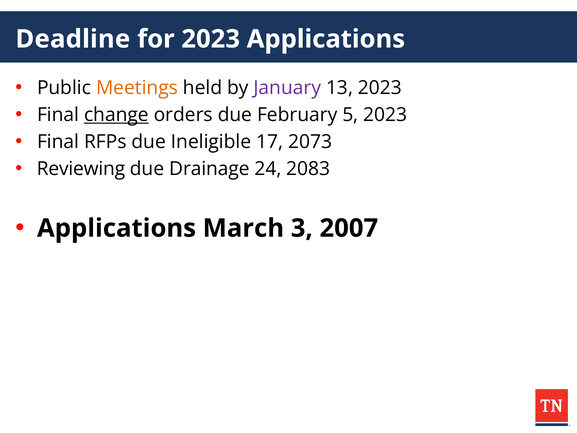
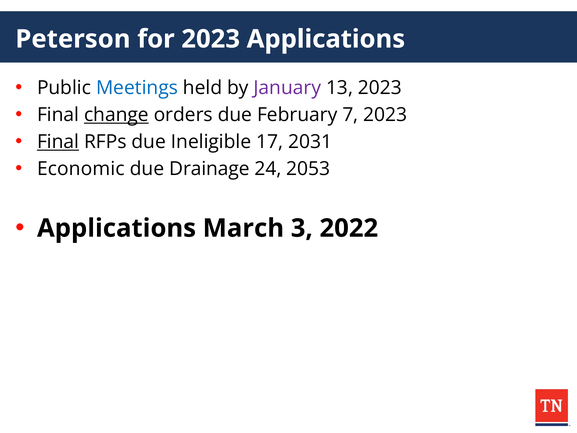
Deadline: Deadline -> Peterson
Meetings colour: orange -> blue
5: 5 -> 7
Final at (58, 142) underline: none -> present
2073: 2073 -> 2031
Reviewing: Reviewing -> Economic
2083: 2083 -> 2053
2007: 2007 -> 2022
